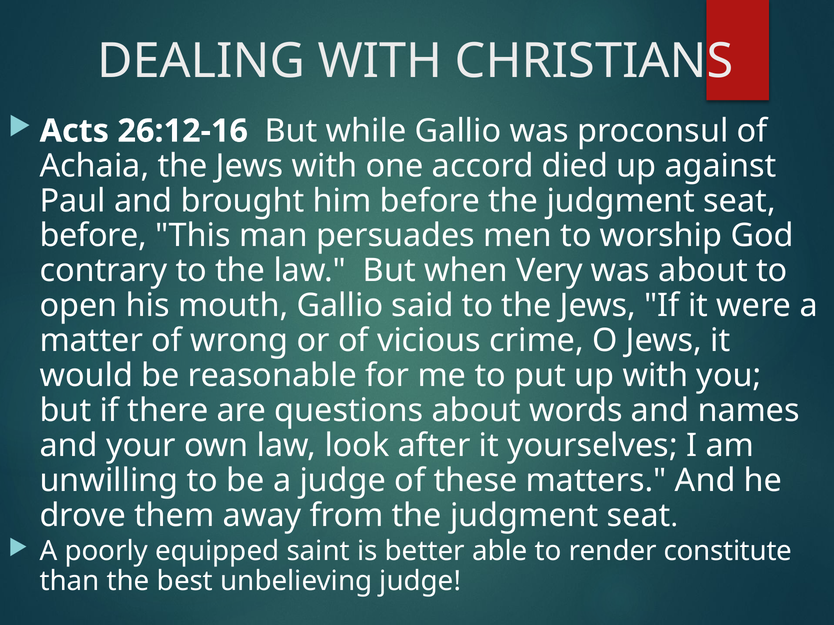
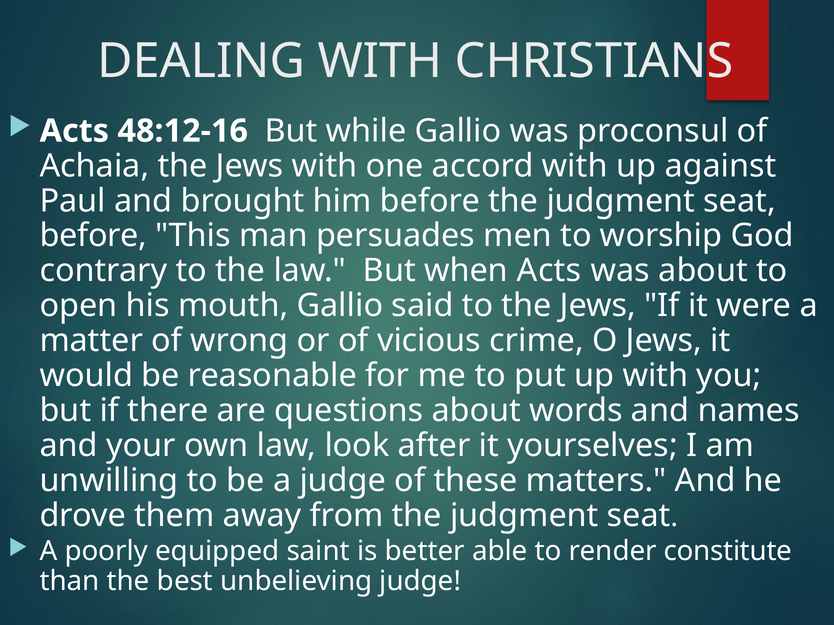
26:12-16: 26:12-16 -> 48:12-16
accord died: died -> with
when Very: Very -> Acts
